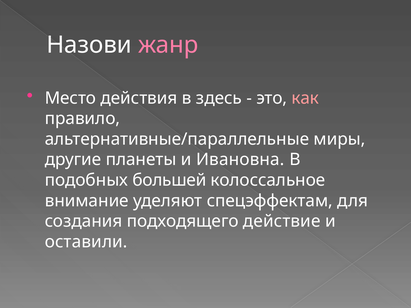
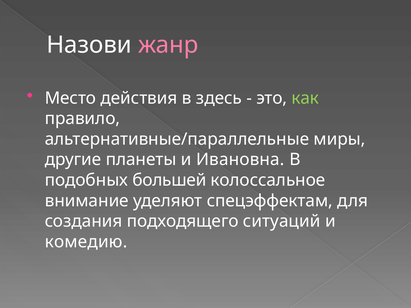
как colour: pink -> light green
действие: действие -> ситуаций
оставили: оставили -> комедию
